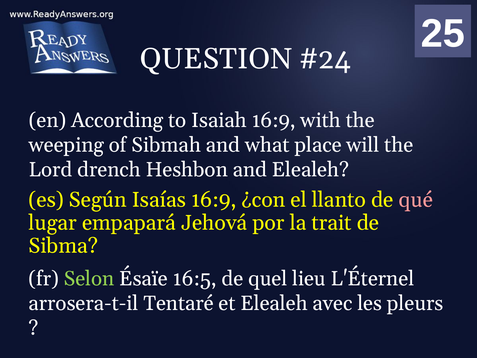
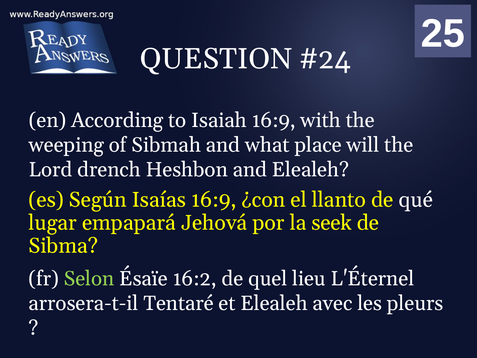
qué colour: pink -> white
trait: trait -> seek
16:5: 16:5 -> 16:2
